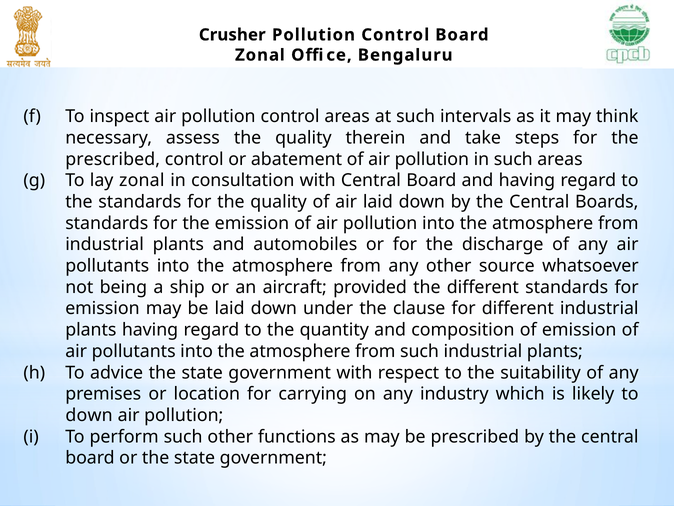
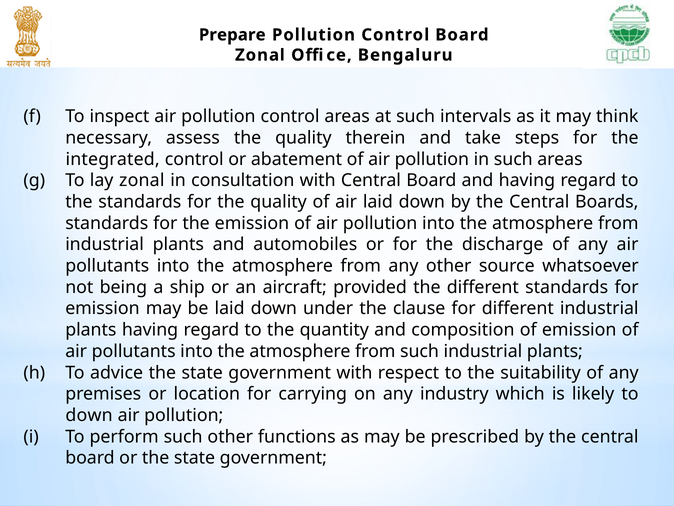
Crusher: Crusher -> Prepare
prescribed at (113, 159): prescribed -> integrated
